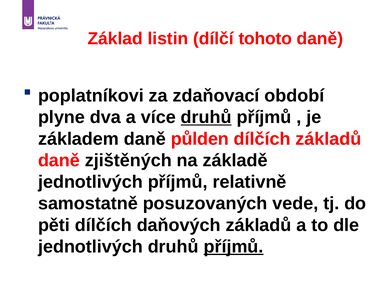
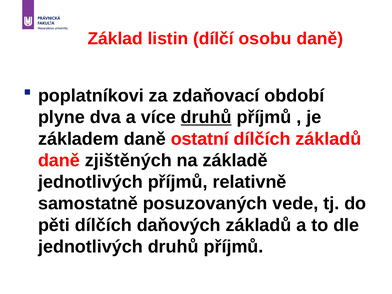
tohoto: tohoto -> osobu
půlden: půlden -> ostatní
příjmů at (234, 247) underline: present -> none
